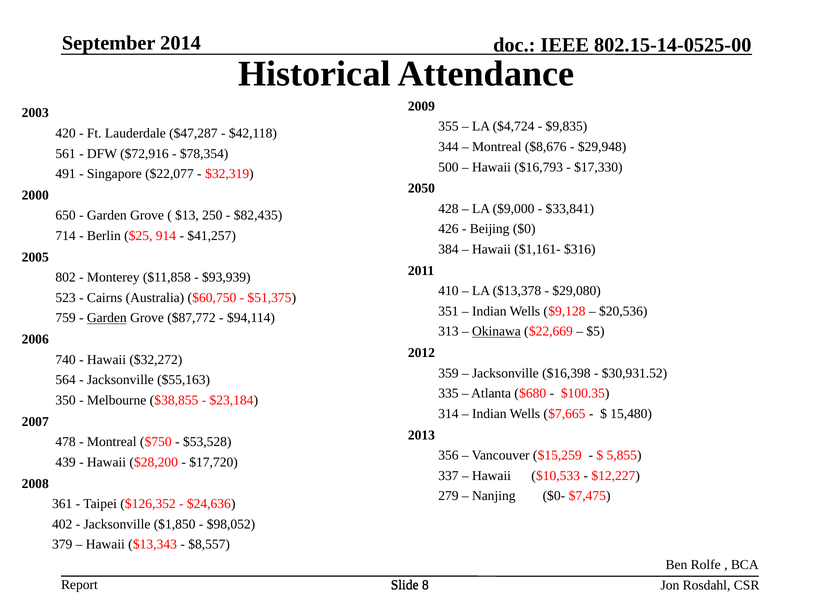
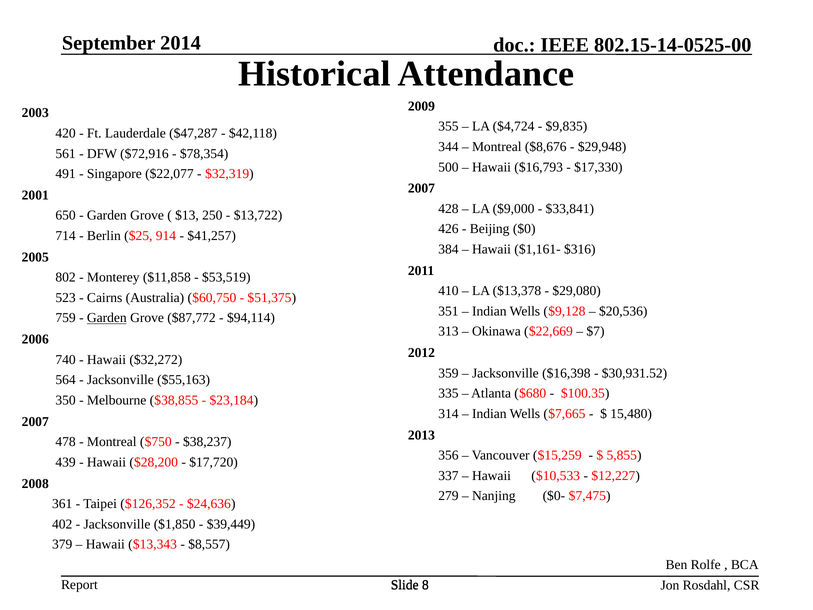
2050 at (421, 188): 2050 -> 2007
2000: 2000 -> 2001
$82,435: $82,435 -> $13,722
$93,939: $93,939 -> $53,519
Okinawa underline: present -> none
$5: $5 -> $7
$53,528: $53,528 -> $38,237
$98,052: $98,052 -> $39,449
